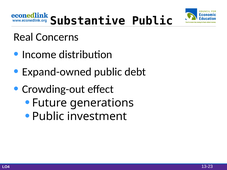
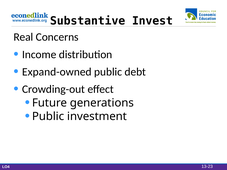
Substantive Public: Public -> Invest
